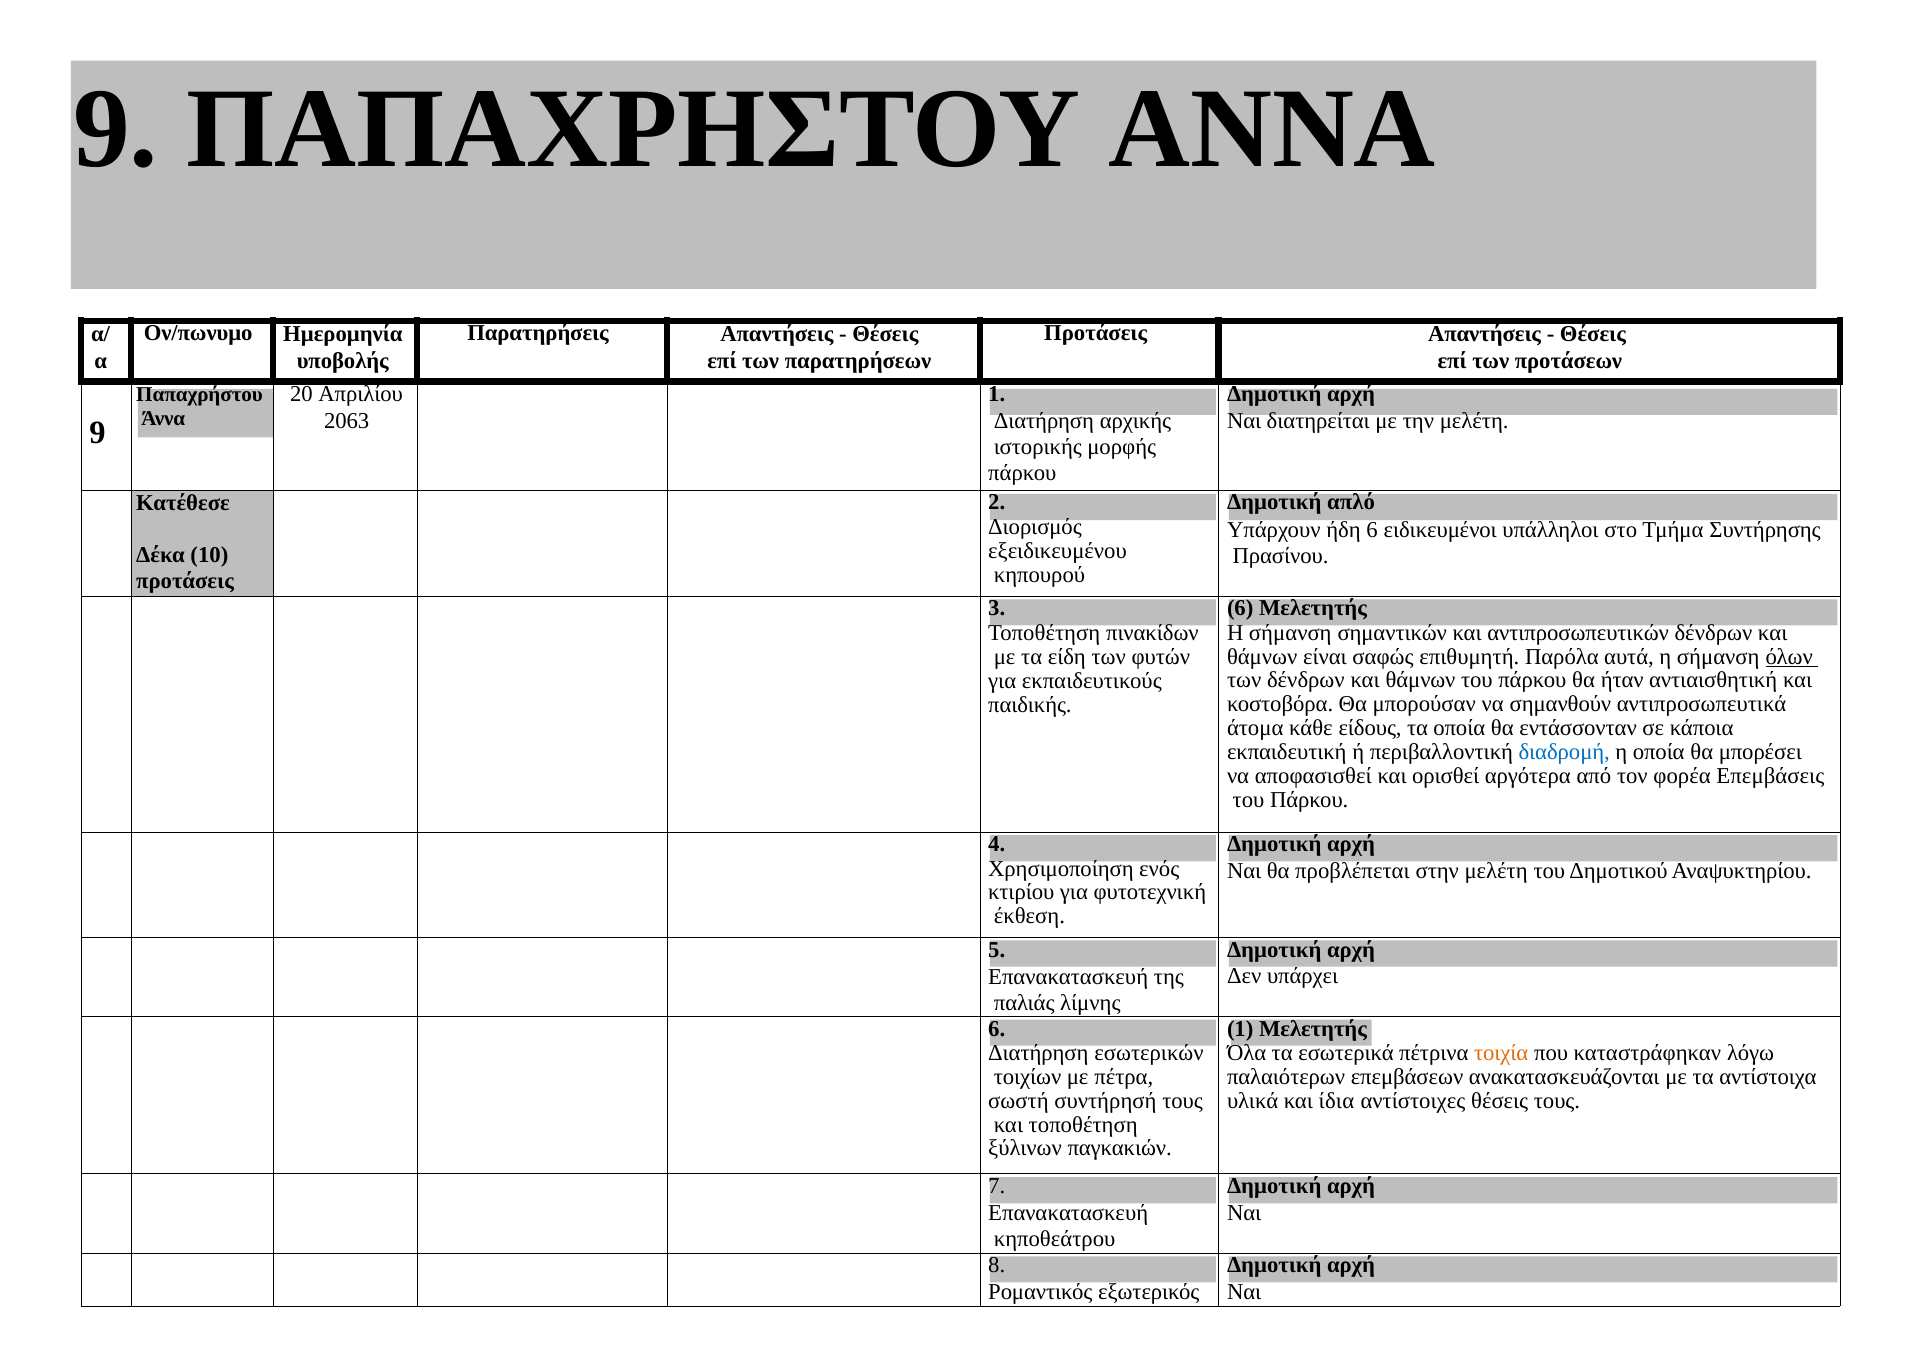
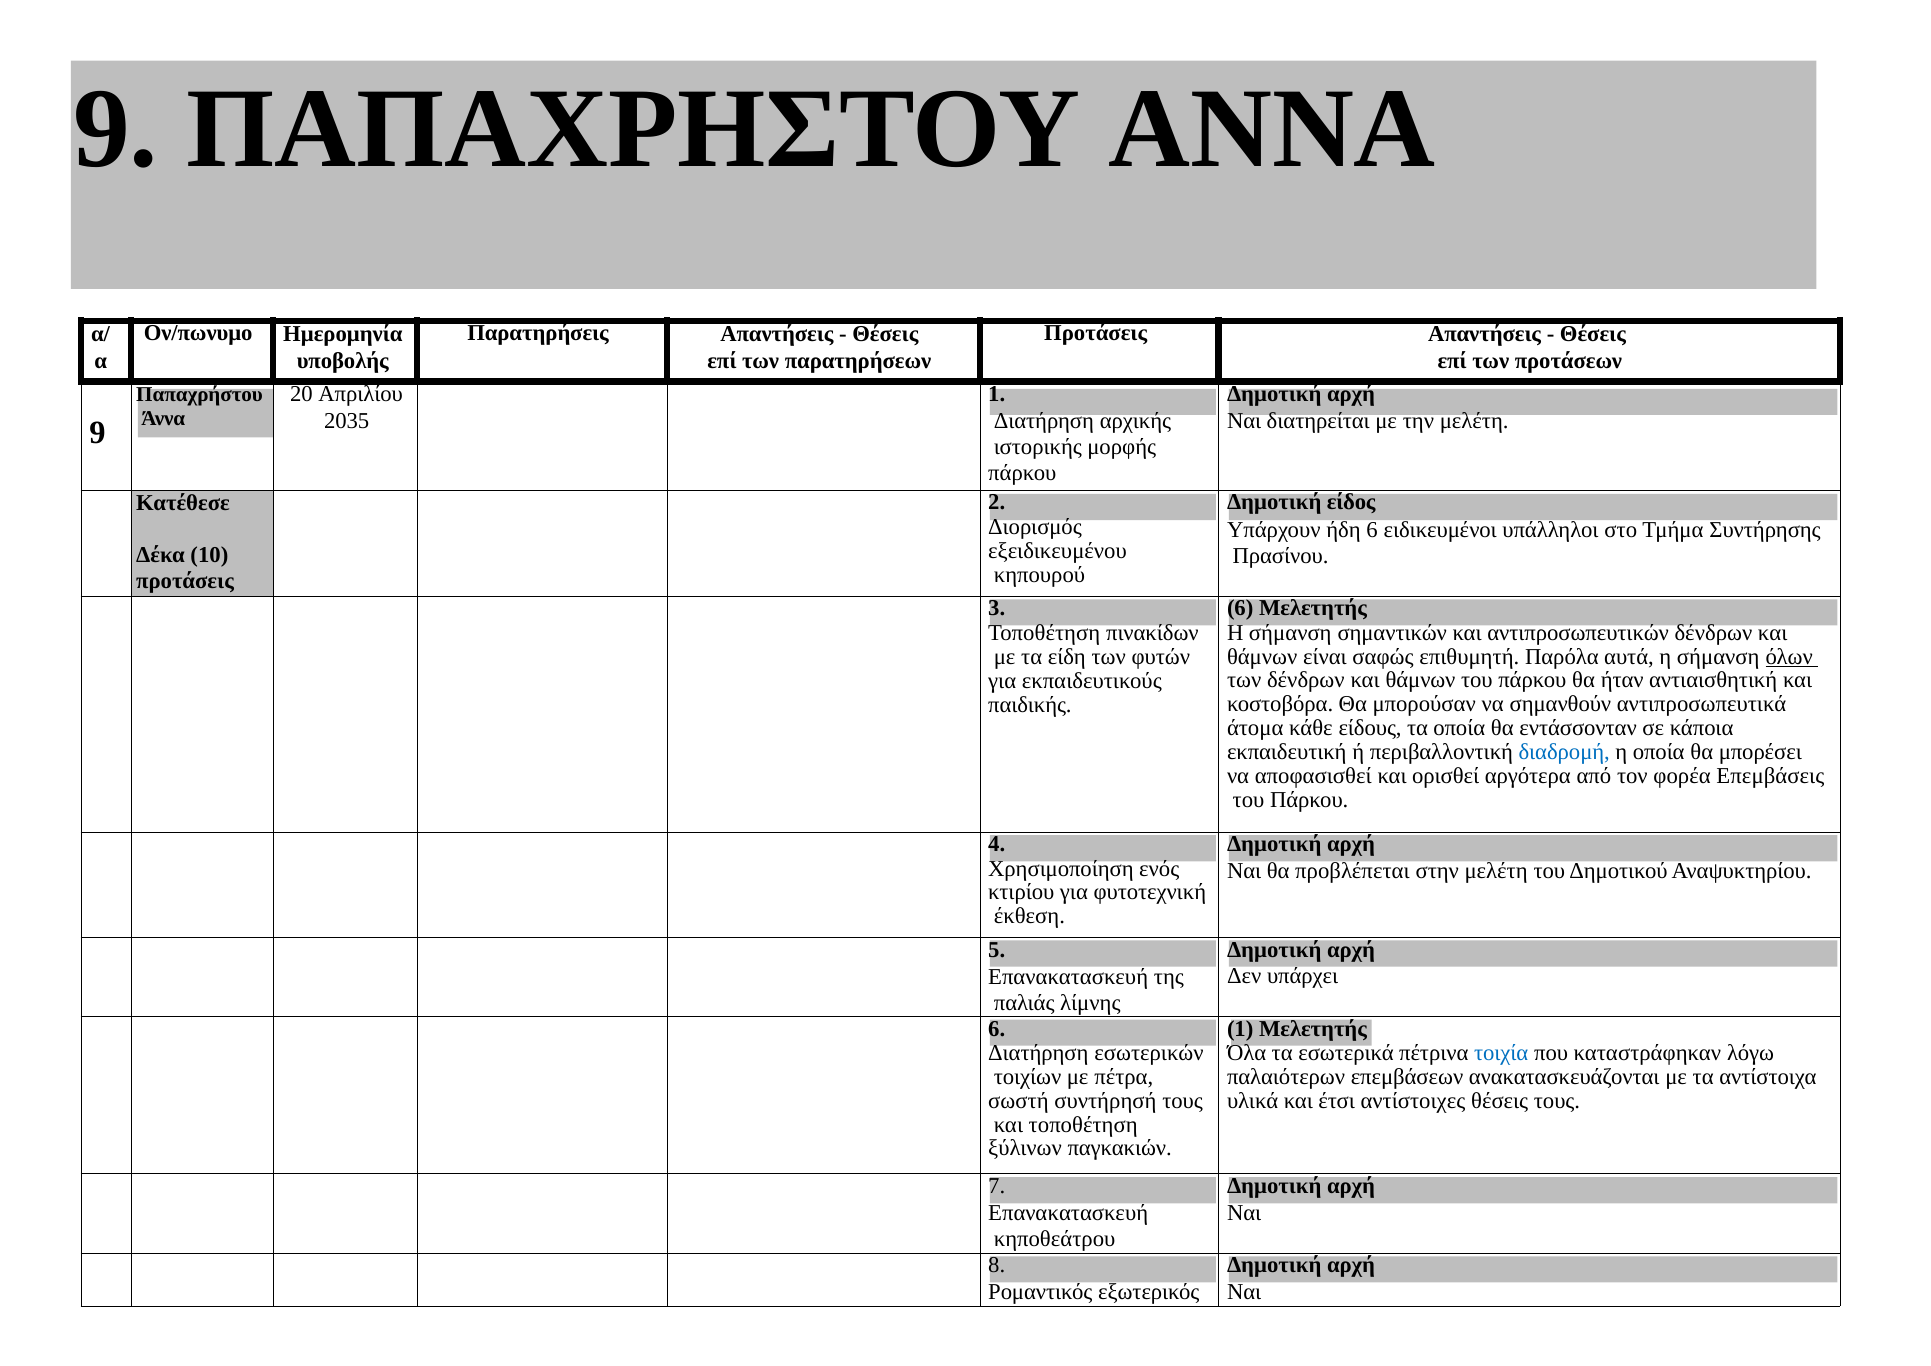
2063: 2063 -> 2035
απλό: απλό -> είδος
τοιχία colour: orange -> blue
ίδια: ίδια -> έτσι
